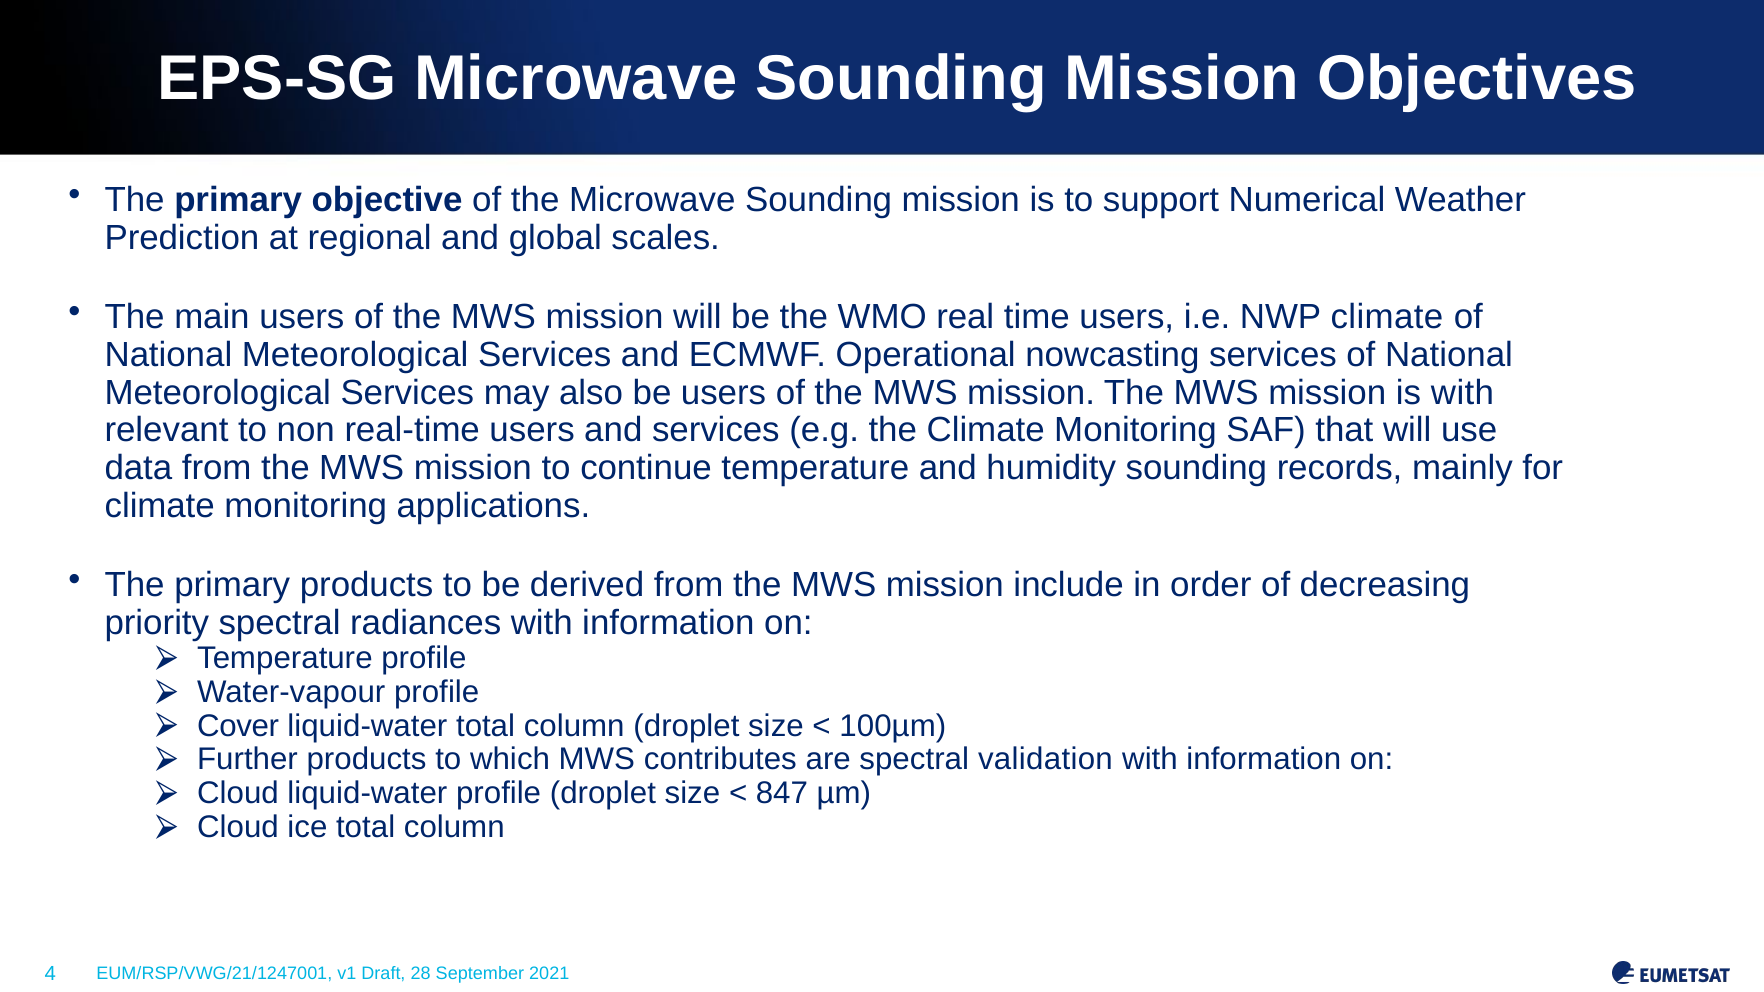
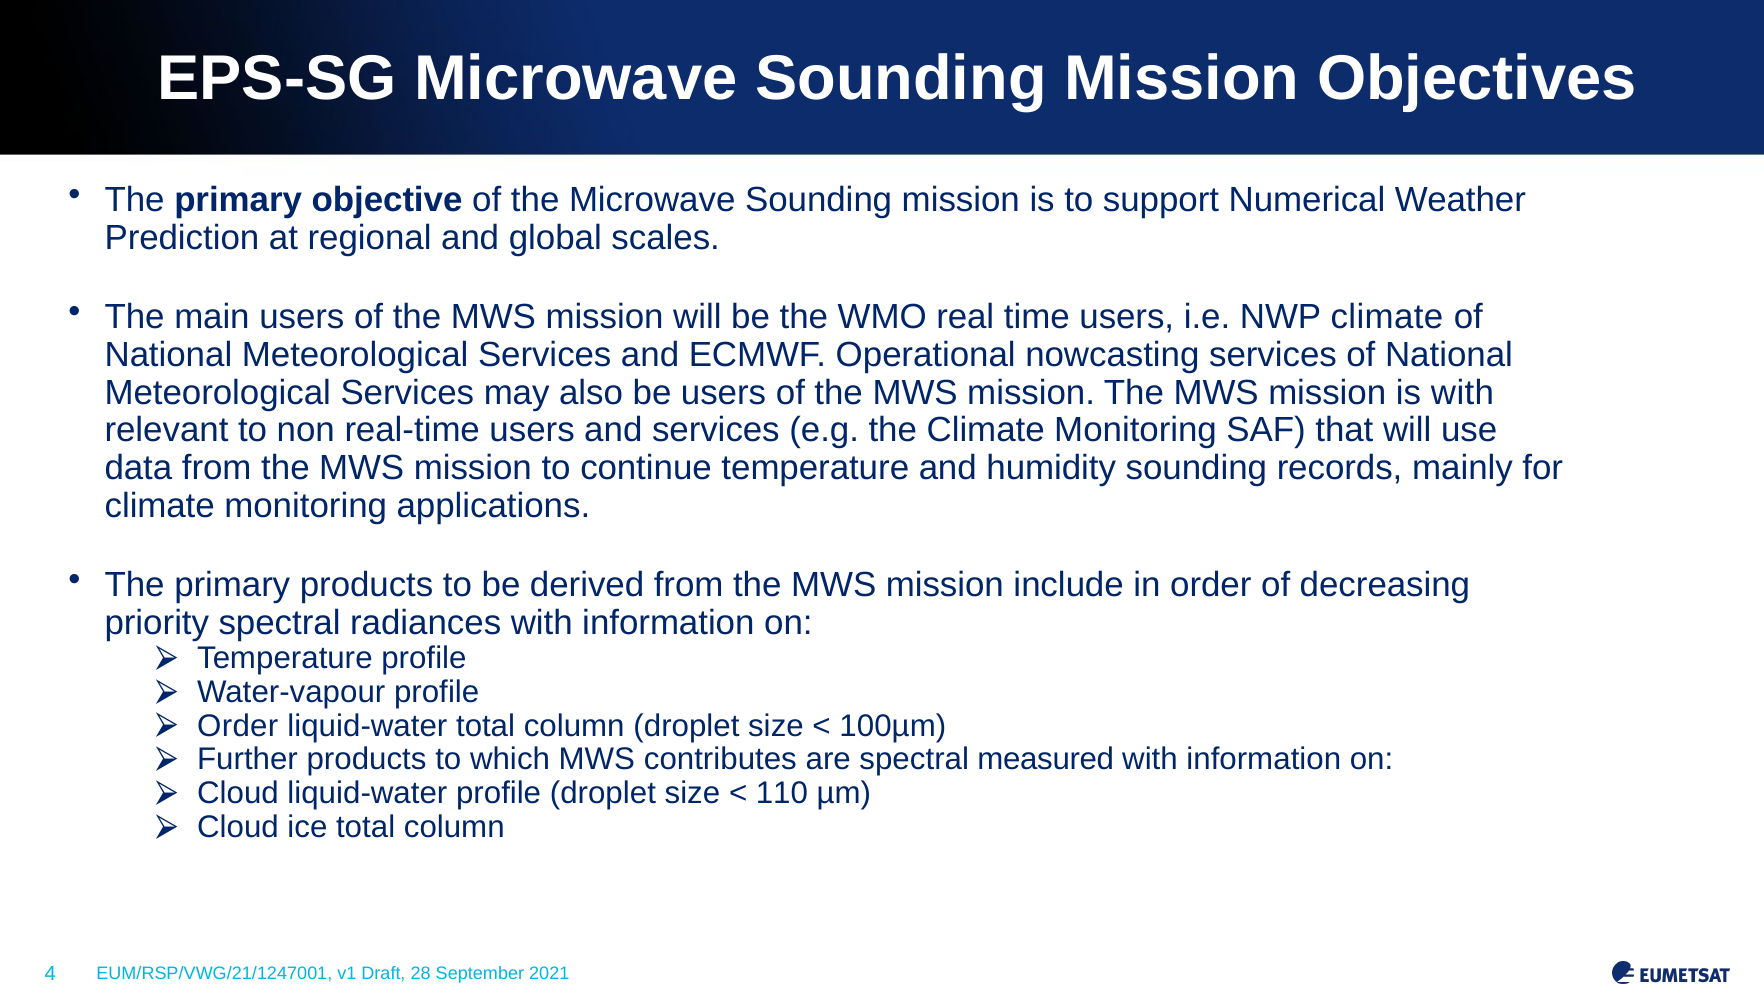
Cover at (238, 726): Cover -> Order
validation: validation -> measured
847: 847 -> 110
